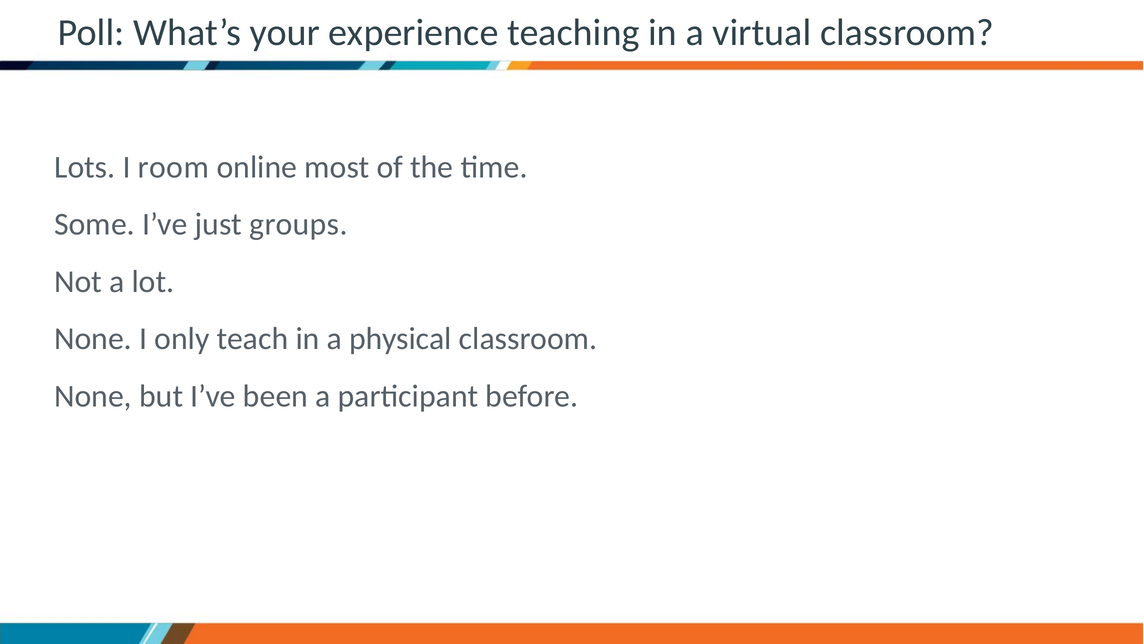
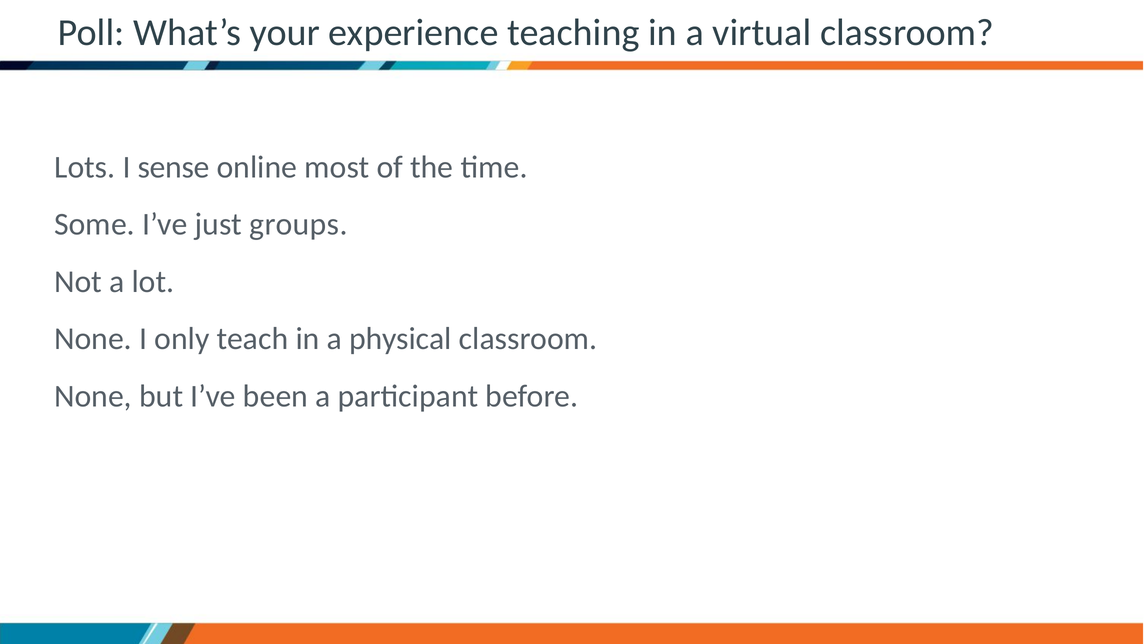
room: room -> sense
